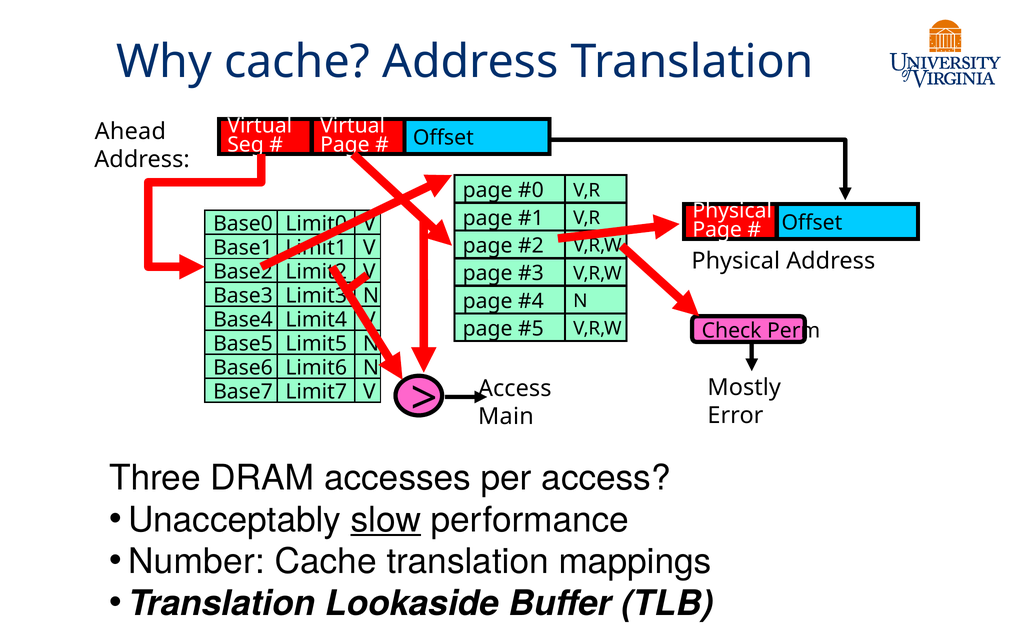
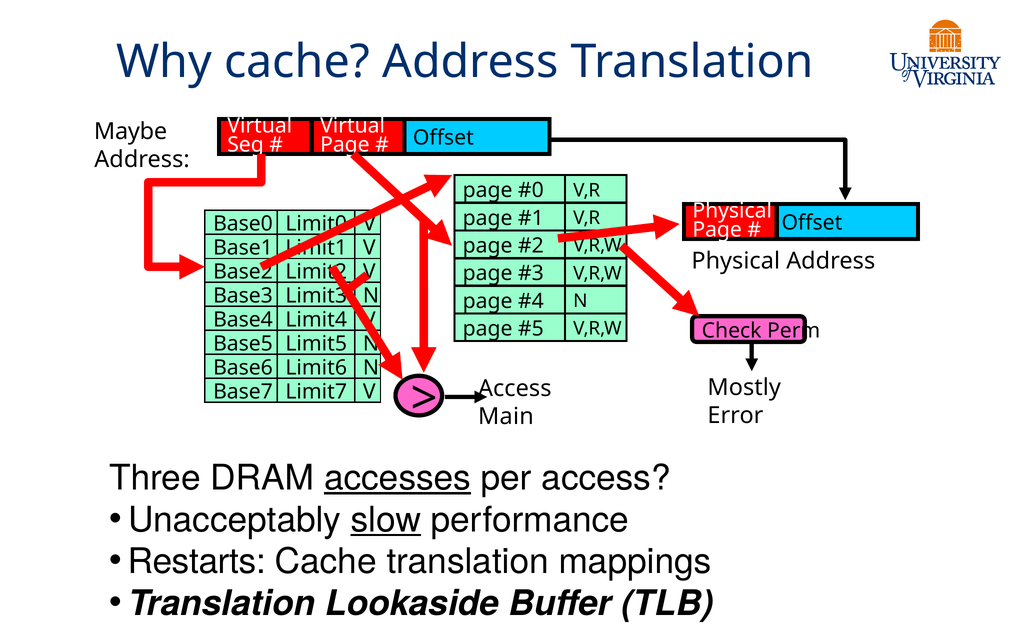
Ahead: Ahead -> Maybe
accesses underline: none -> present
Number: Number -> Restarts
